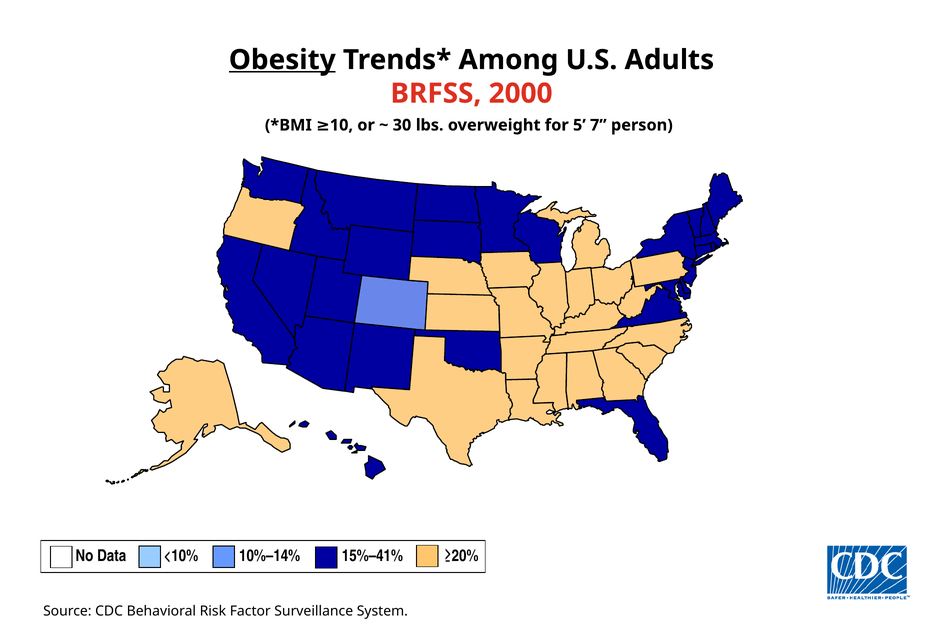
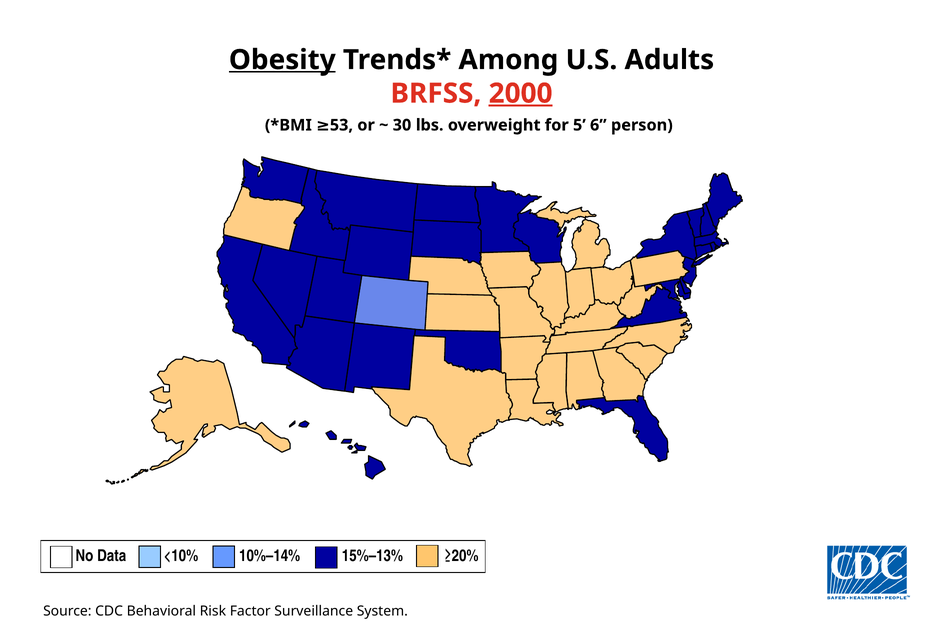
2000 underline: none -> present
10: 10 -> 53
7: 7 -> 6
15%–41%: 15%–41% -> 15%–13%
